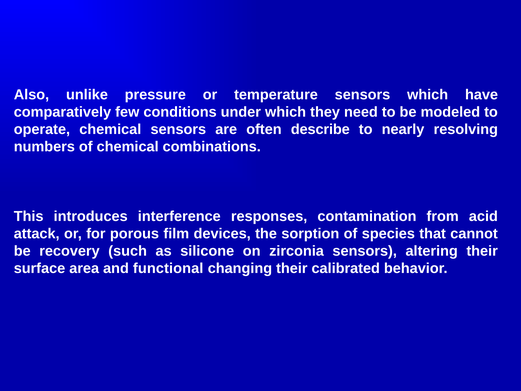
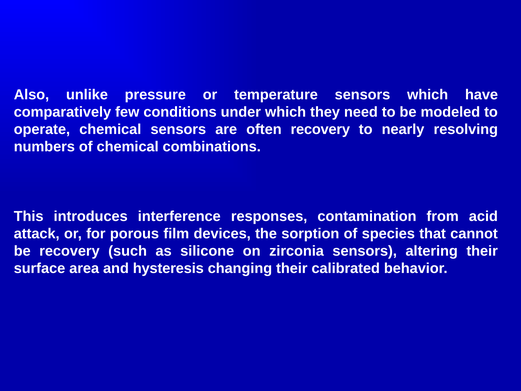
often describe: describe -> recovery
functional: functional -> hysteresis
